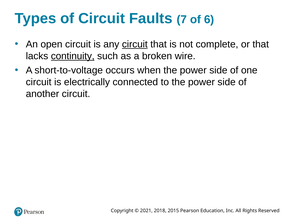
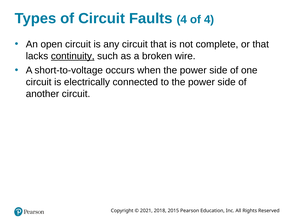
Faults 7: 7 -> 4
of 6: 6 -> 4
circuit at (135, 44) underline: present -> none
